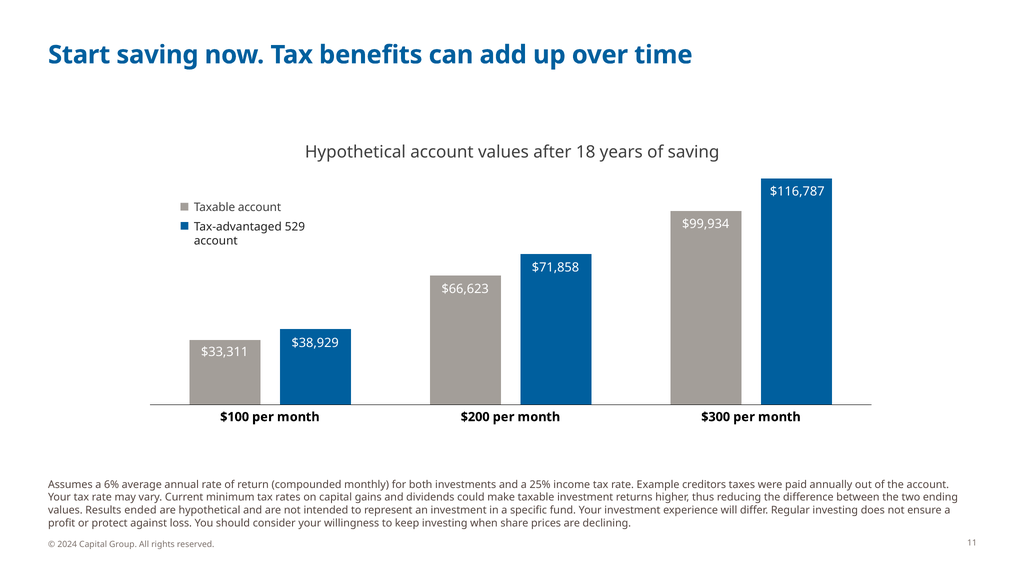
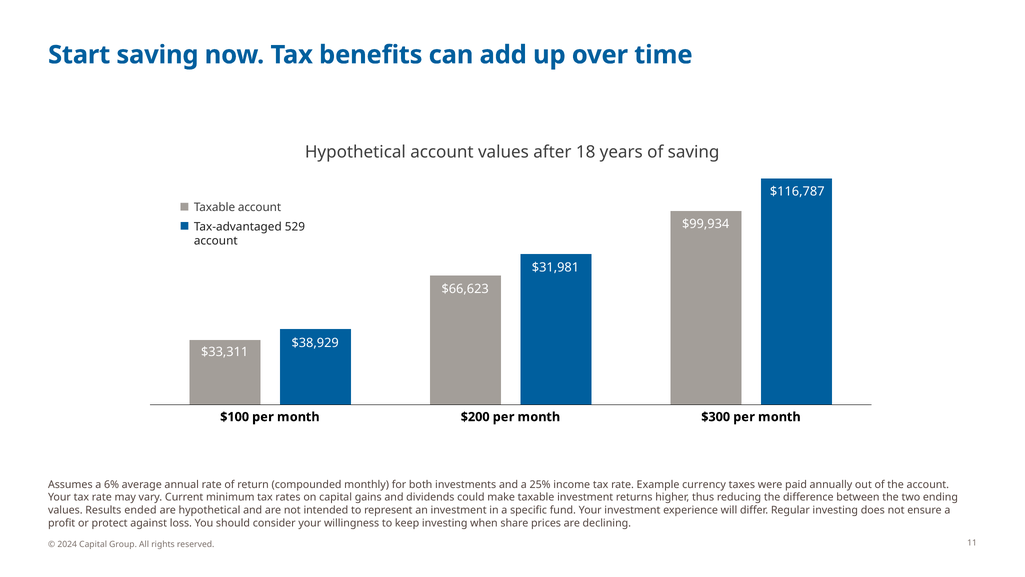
$71,858: $71,858 -> $31,981
creditors: creditors -> currency
